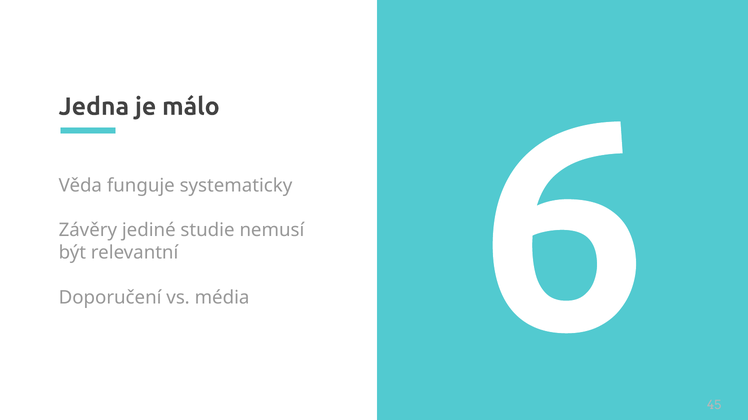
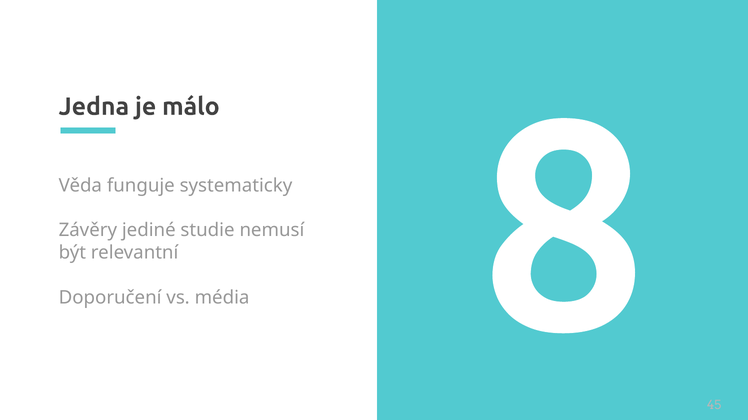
6: 6 -> 8
